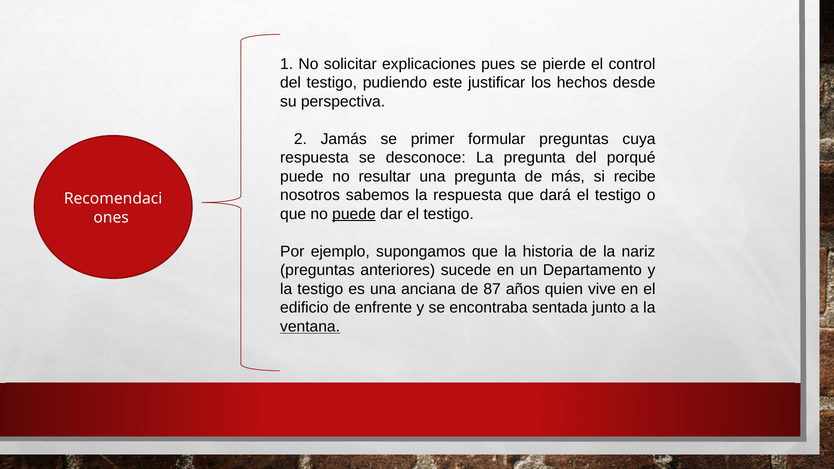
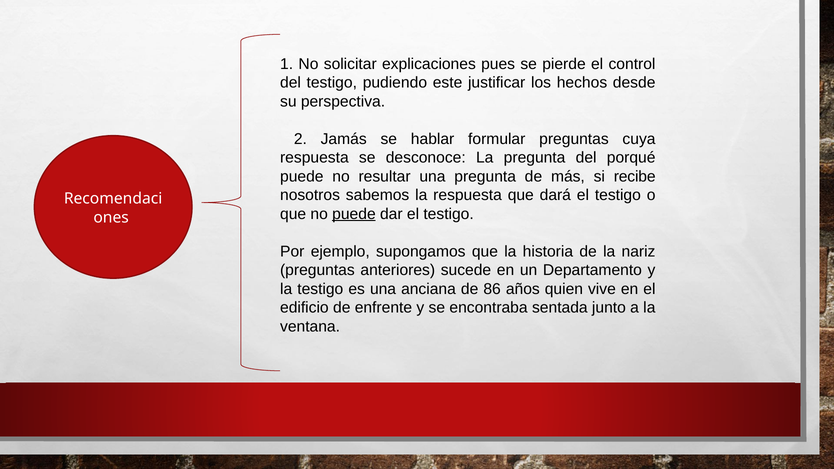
primer: primer -> hablar
87: 87 -> 86
ventana underline: present -> none
